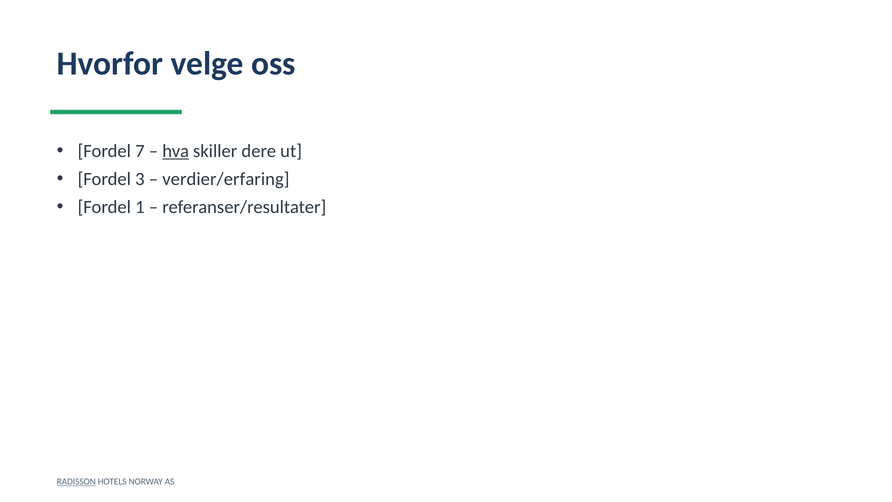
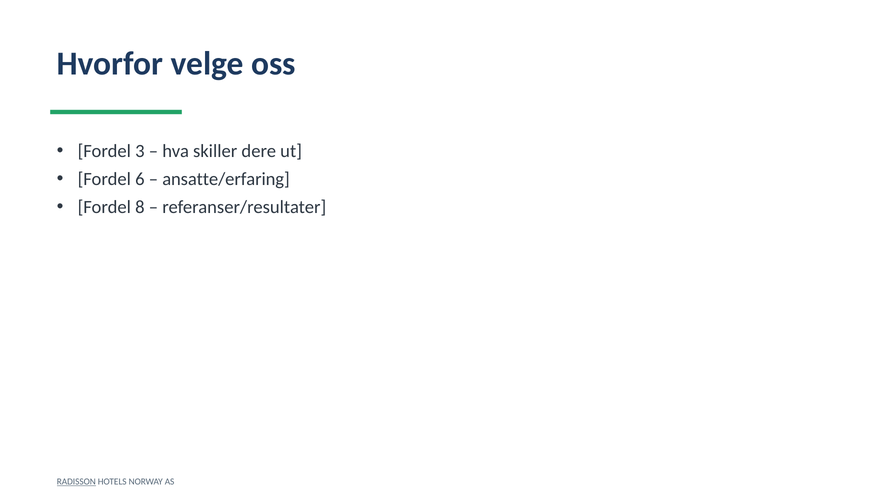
7: 7 -> 3
hva underline: present -> none
3: 3 -> 6
verdier/erfaring: verdier/erfaring -> ansatte/erfaring
1: 1 -> 8
